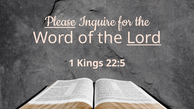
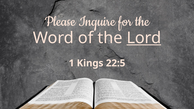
Please underline: present -> none
